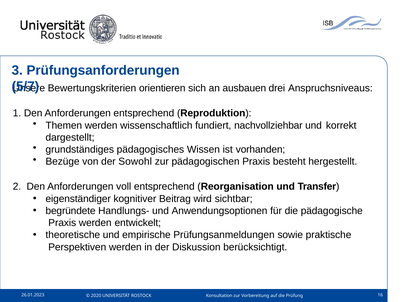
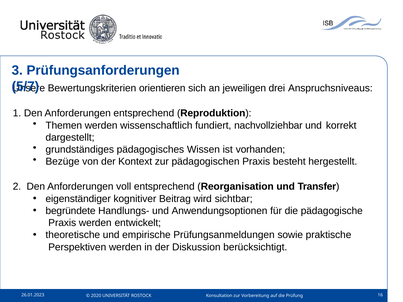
ausbauen: ausbauen -> jeweiligen
Sowohl: Sowohl -> Kontext
